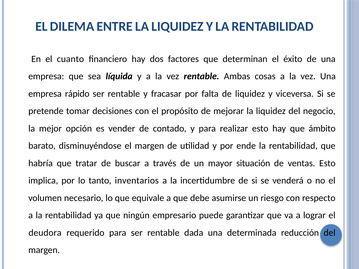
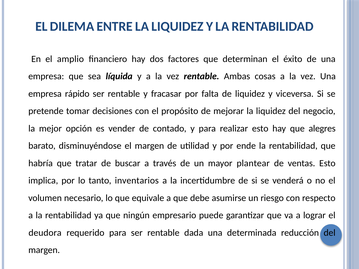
cuanto: cuanto -> amplio
ámbito: ámbito -> alegres
situación: situación -> plantear
